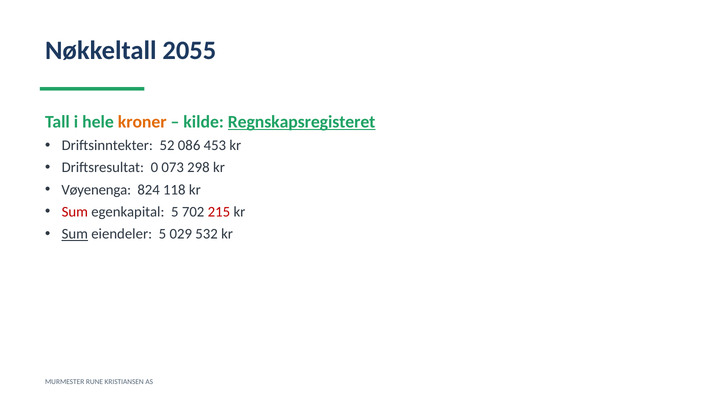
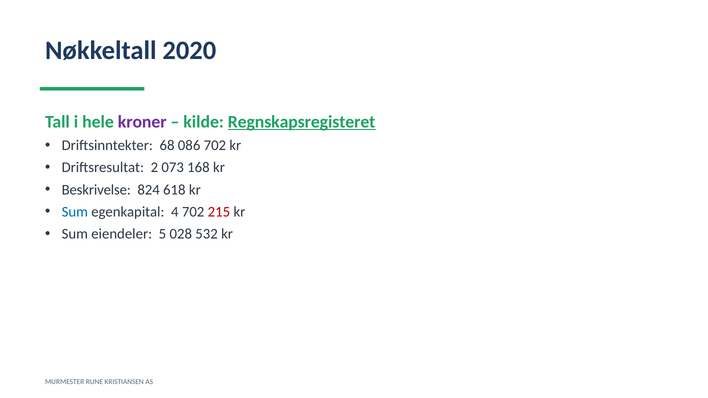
2055: 2055 -> 2020
kroner colour: orange -> purple
52: 52 -> 68
086 453: 453 -> 702
0: 0 -> 2
298: 298 -> 168
Vøyenenga: Vøyenenga -> Beskrivelse
118: 118 -> 618
Sum at (75, 212) colour: red -> blue
egenkapital 5: 5 -> 4
Sum at (75, 234) underline: present -> none
029: 029 -> 028
